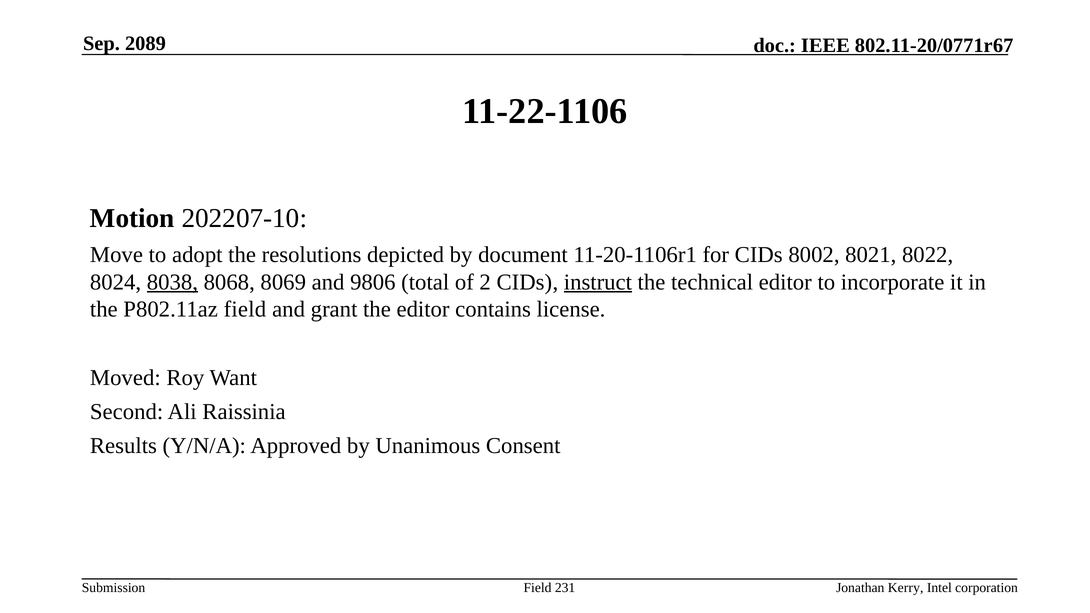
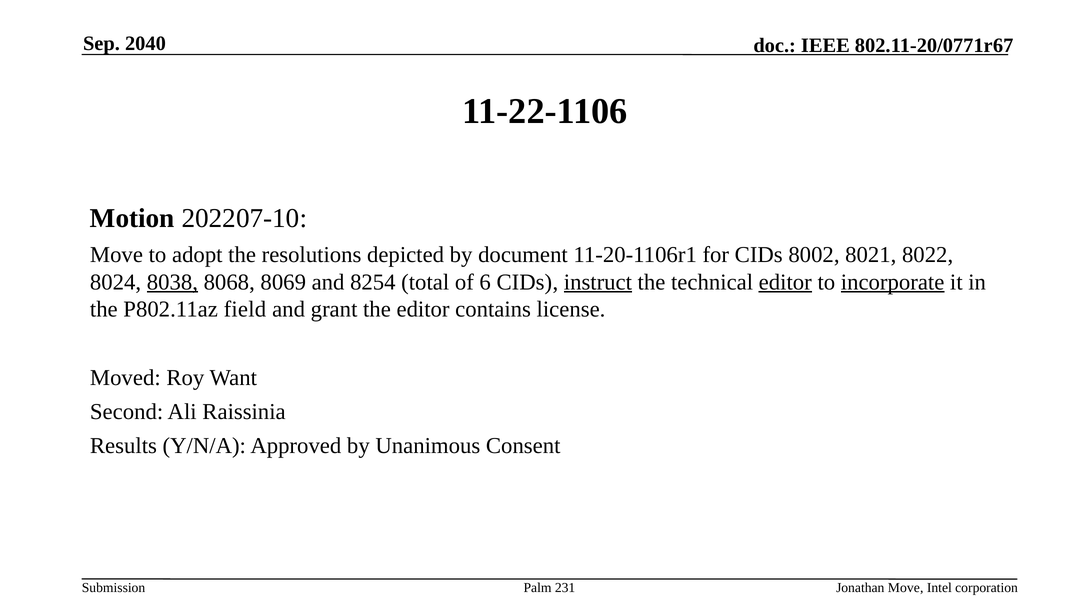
2089: 2089 -> 2040
9806: 9806 -> 8254
2: 2 -> 6
editor at (785, 282) underline: none -> present
incorporate underline: none -> present
Field at (538, 588): Field -> Palm
Jonathan Kerry: Kerry -> Move
